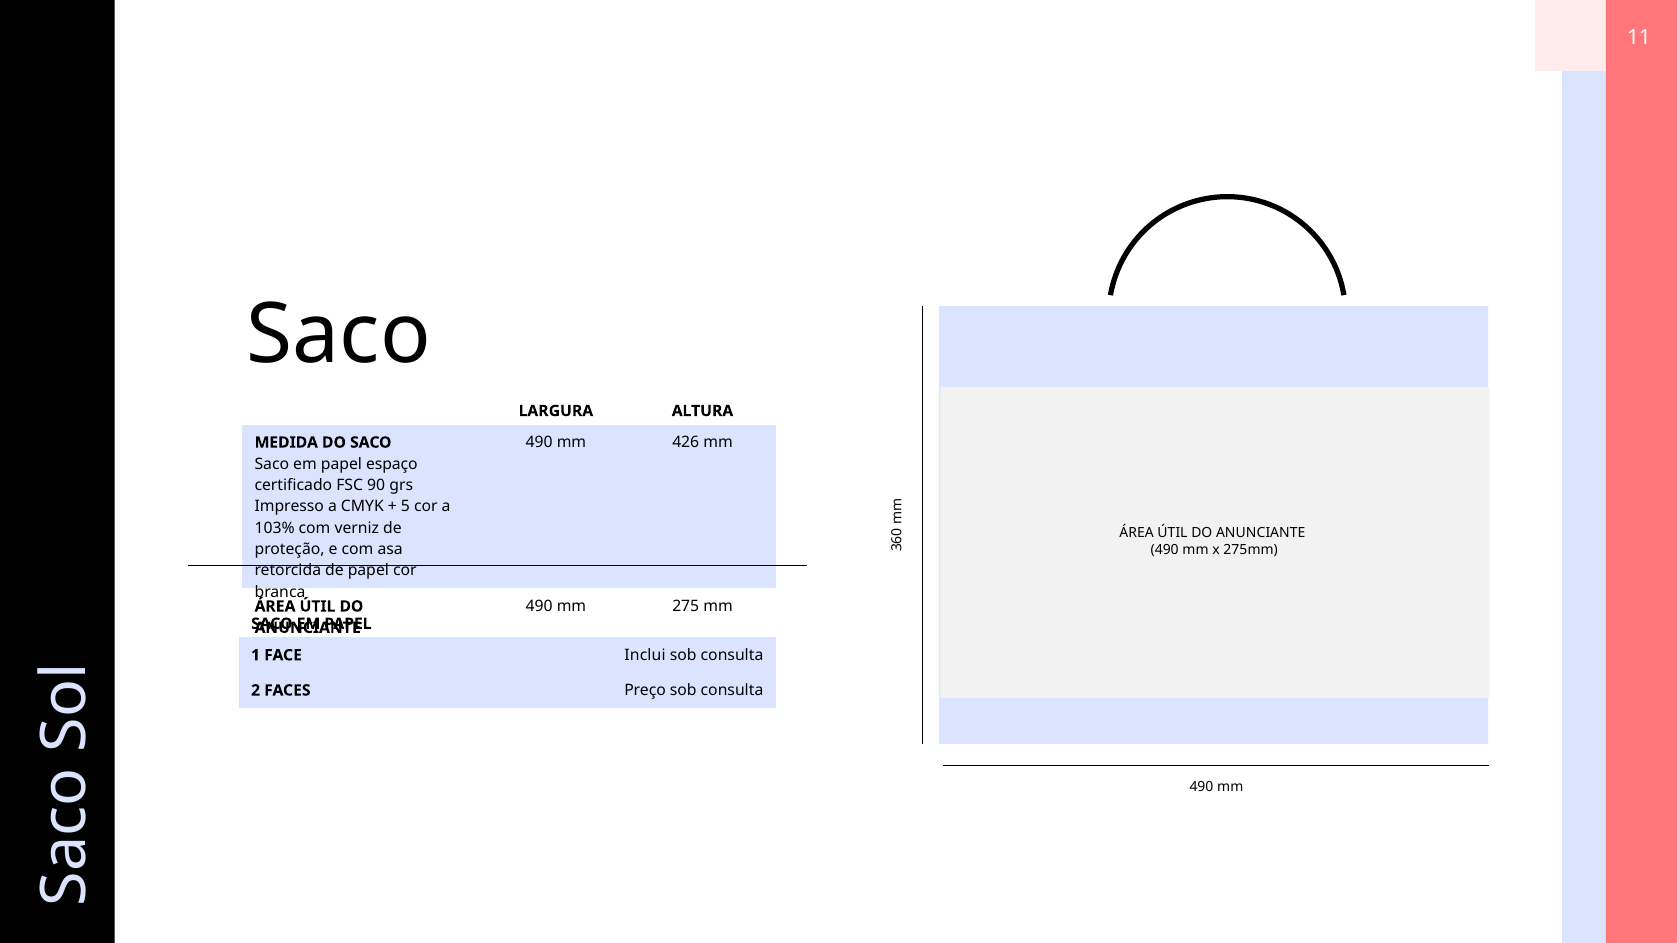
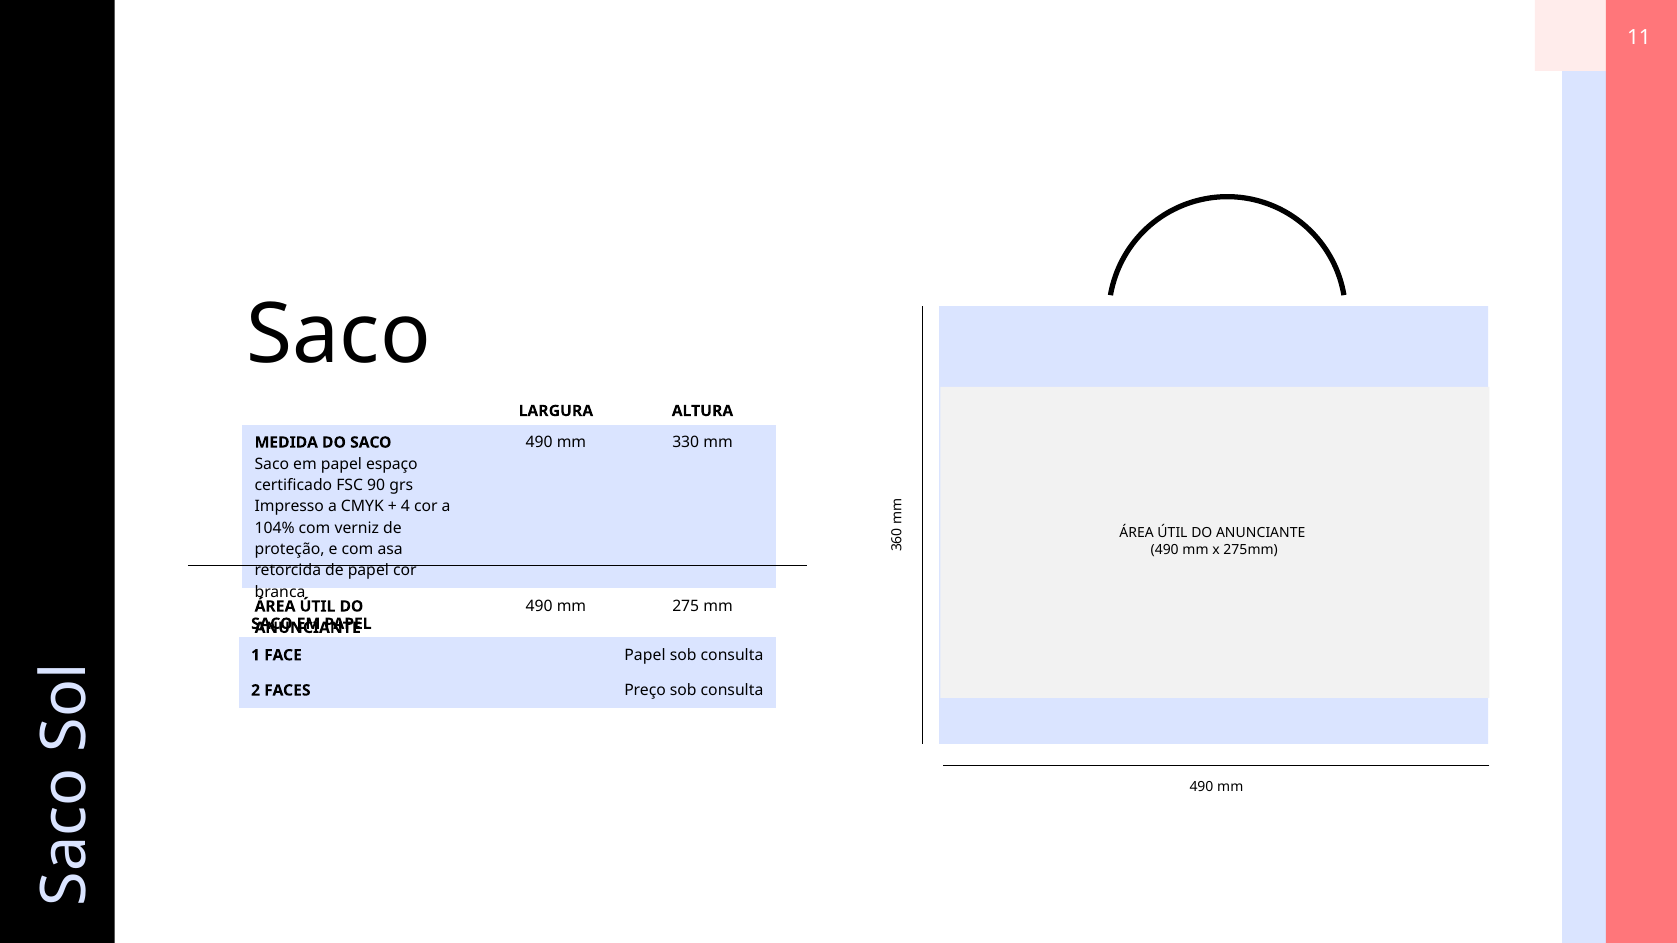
426: 426 -> 330
5: 5 -> 4
103%: 103% -> 104%
FACE Inclui: Inclui -> Papel
